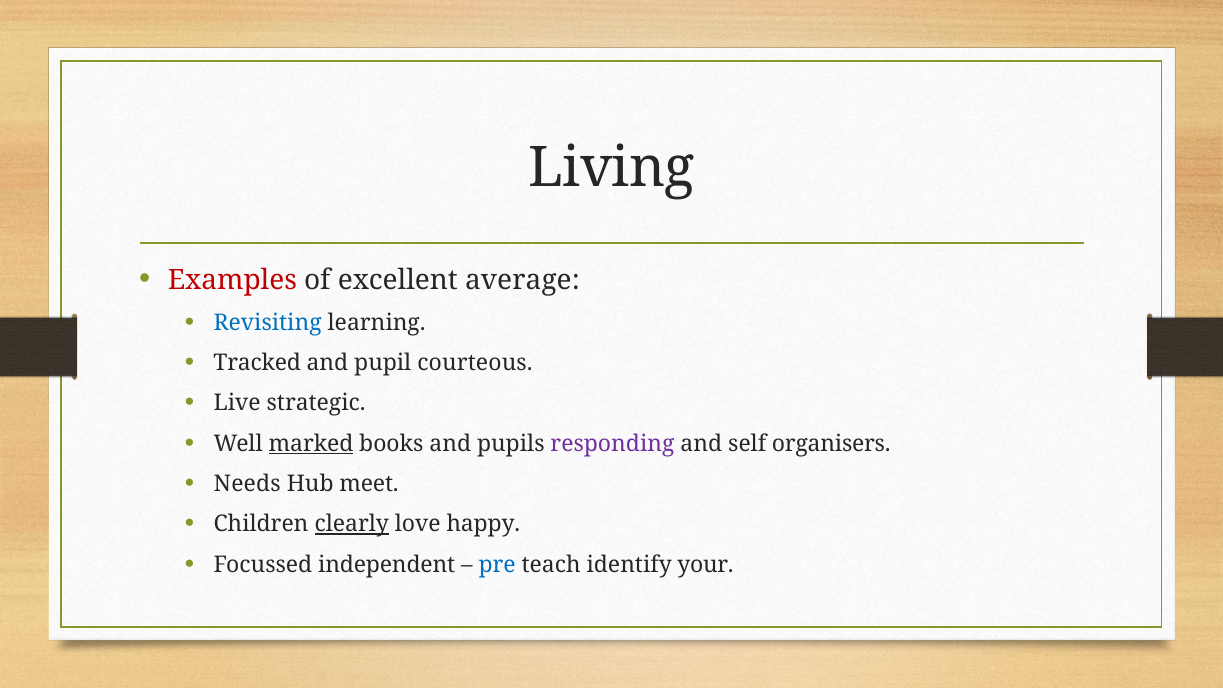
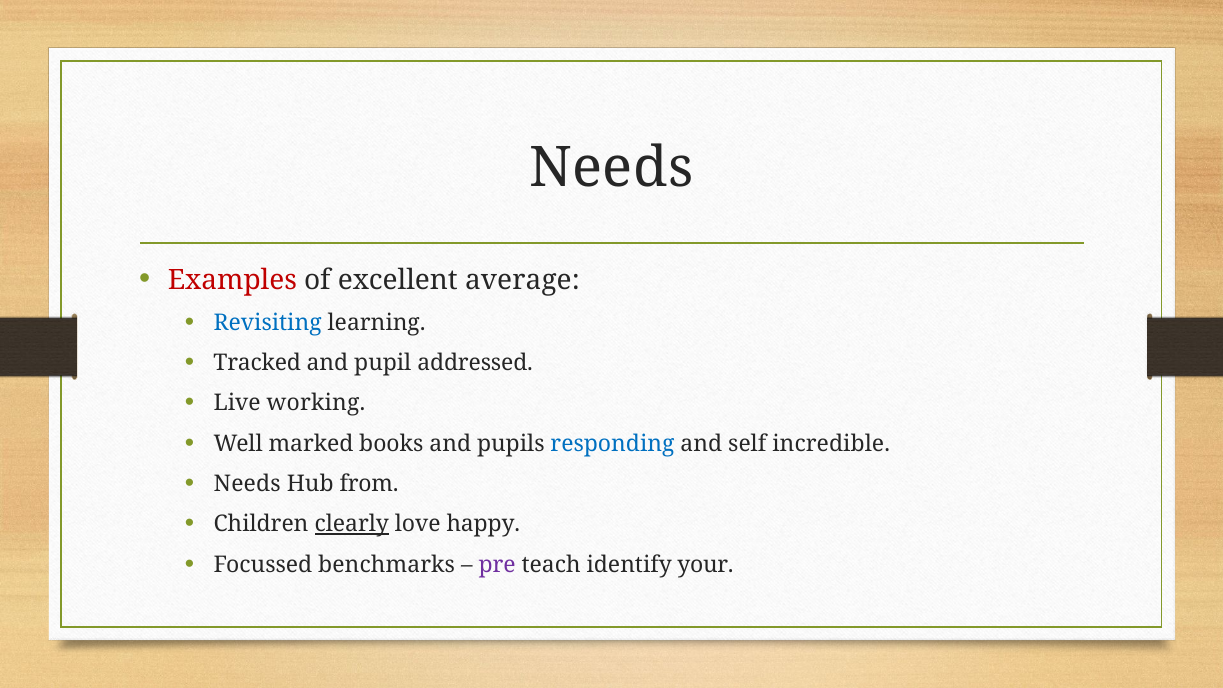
Living at (612, 168): Living -> Needs
courteous: courteous -> addressed
strategic: strategic -> working
marked underline: present -> none
responding colour: purple -> blue
organisers: organisers -> incredible
meet: meet -> from
independent: independent -> benchmarks
pre colour: blue -> purple
